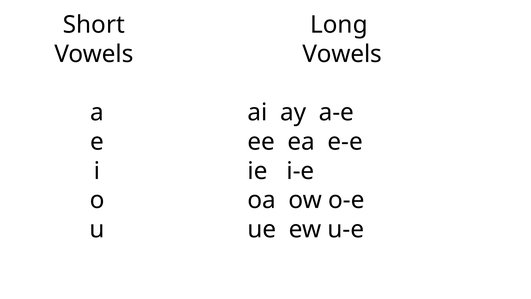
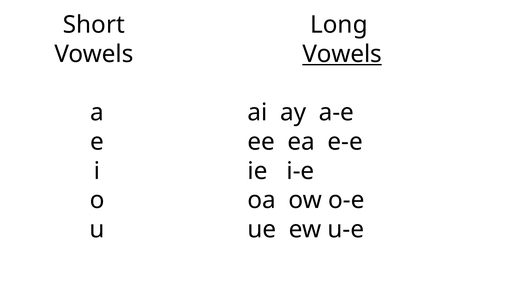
Vowels at (342, 54) underline: none -> present
